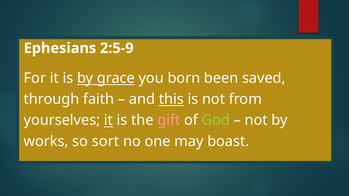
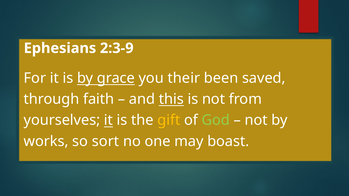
2:5-9: 2:5-9 -> 2:3-9
born: born -> their
gift colour: pink -> yellow
